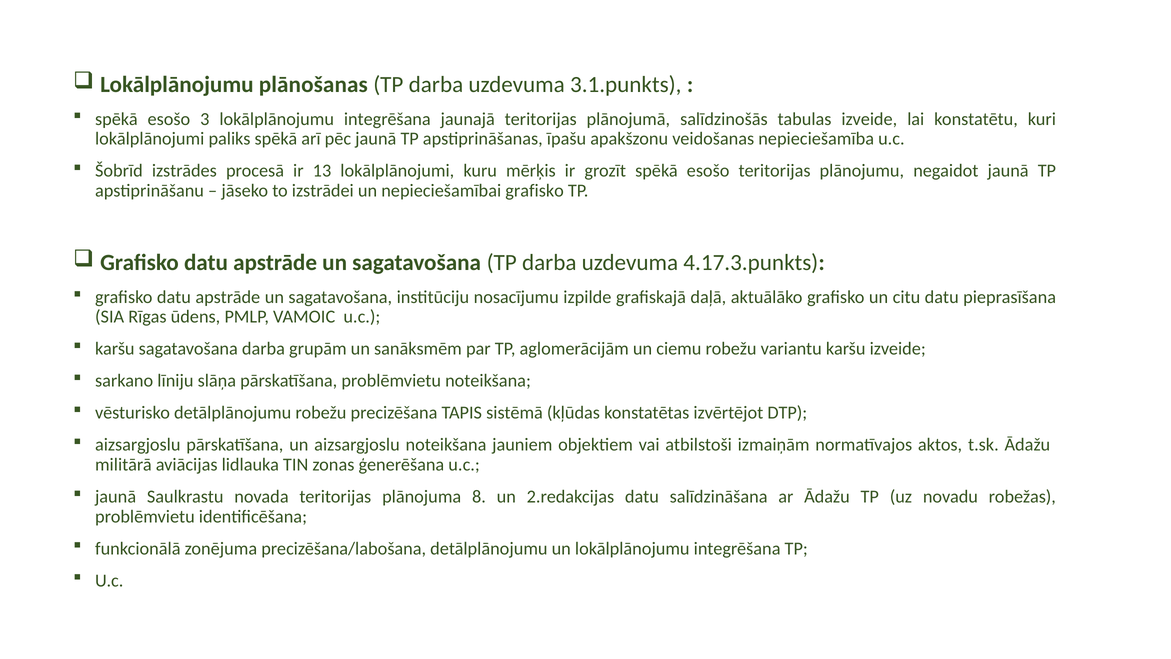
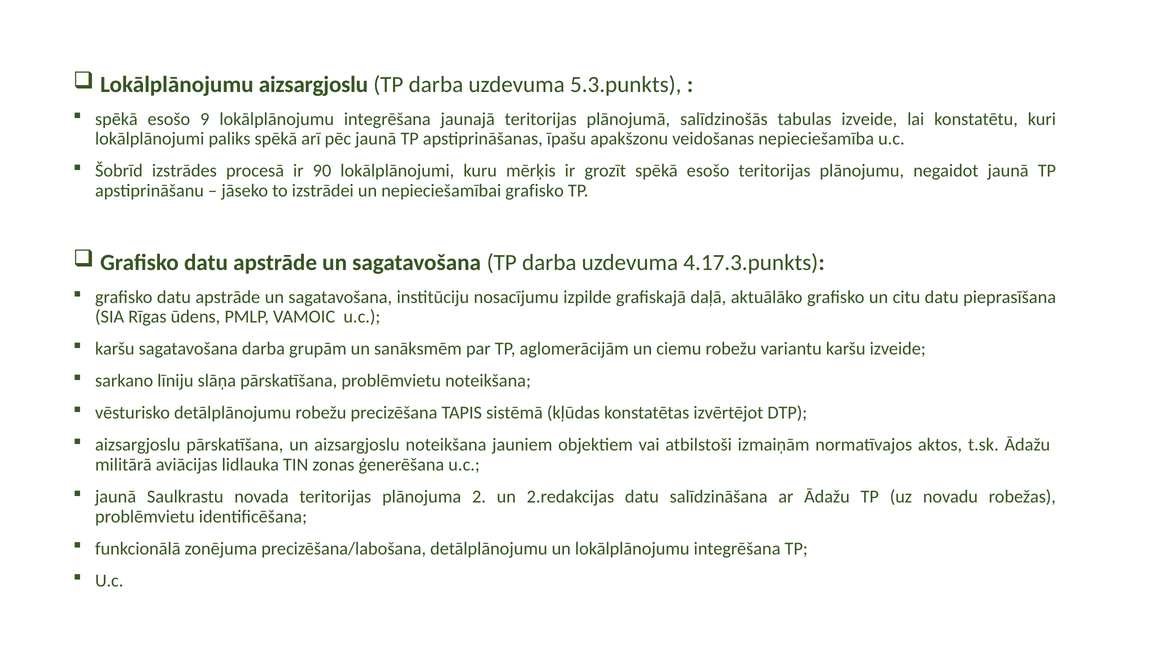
Lokālplānojumu plānošanas: plānošanas -> aizsargjoslu
3.1.punkts: 3.1.punkts -> 5.3.punkts
3: 3 -> 9
13: 13 -> 90
8: 8 -> 2
